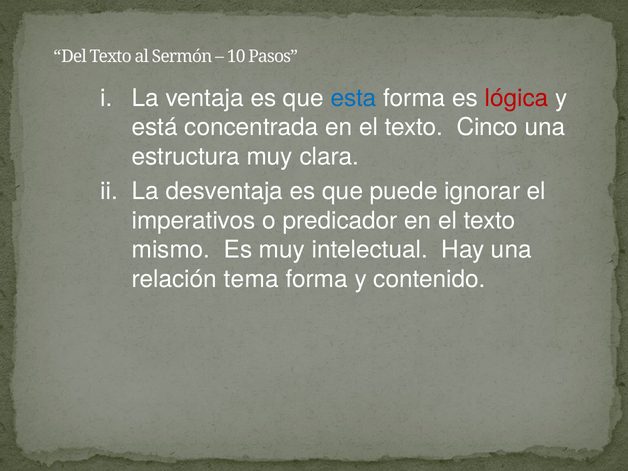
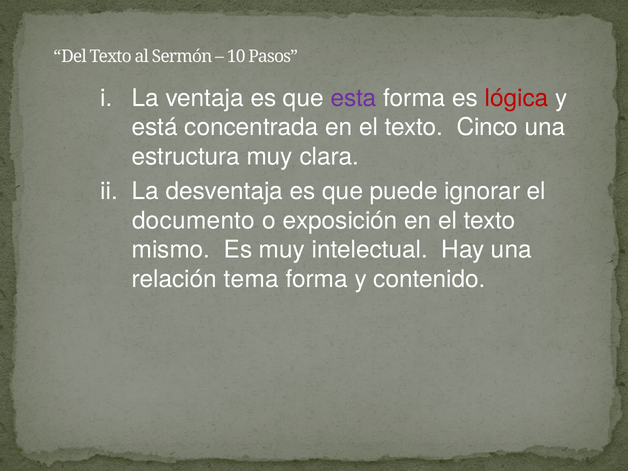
esta colour: blue -> purple
imperativos: imperativos -> documento
predicador: predicador -> exposición
